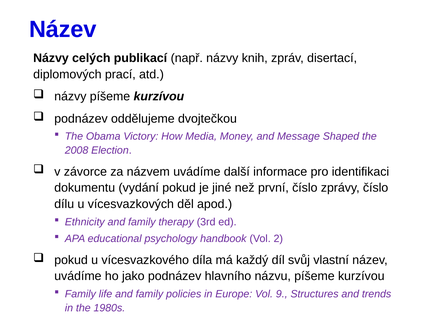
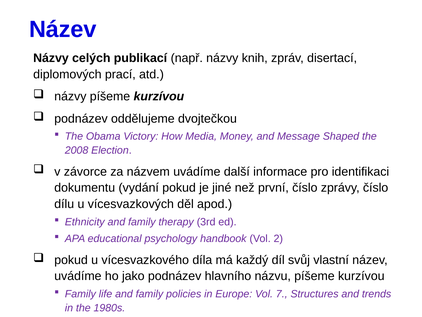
9: 9 -> 7
